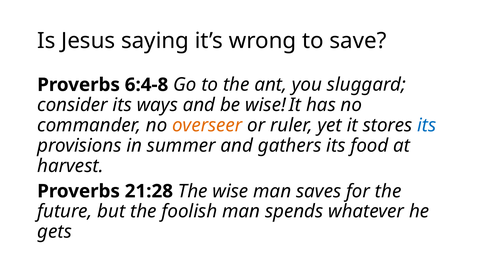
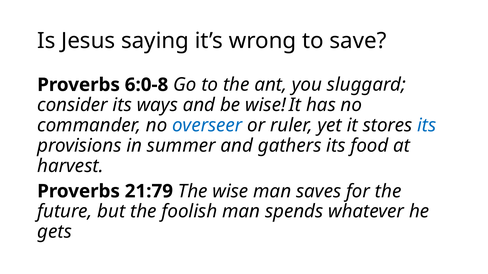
6:4-8: 6:4-8 -> 6:0-8
overseer colour: orange -> blue
21:28: 21:28 -> 21:79
